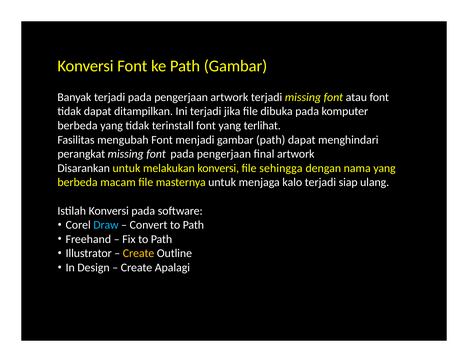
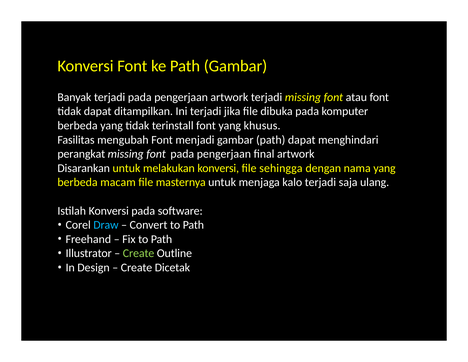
terlihat: terlihat -> khusus
siap: siap -> saja
Create at (139, 253) colour: yellow -> light green
Apalagi: Apalagi -> Dicetak
